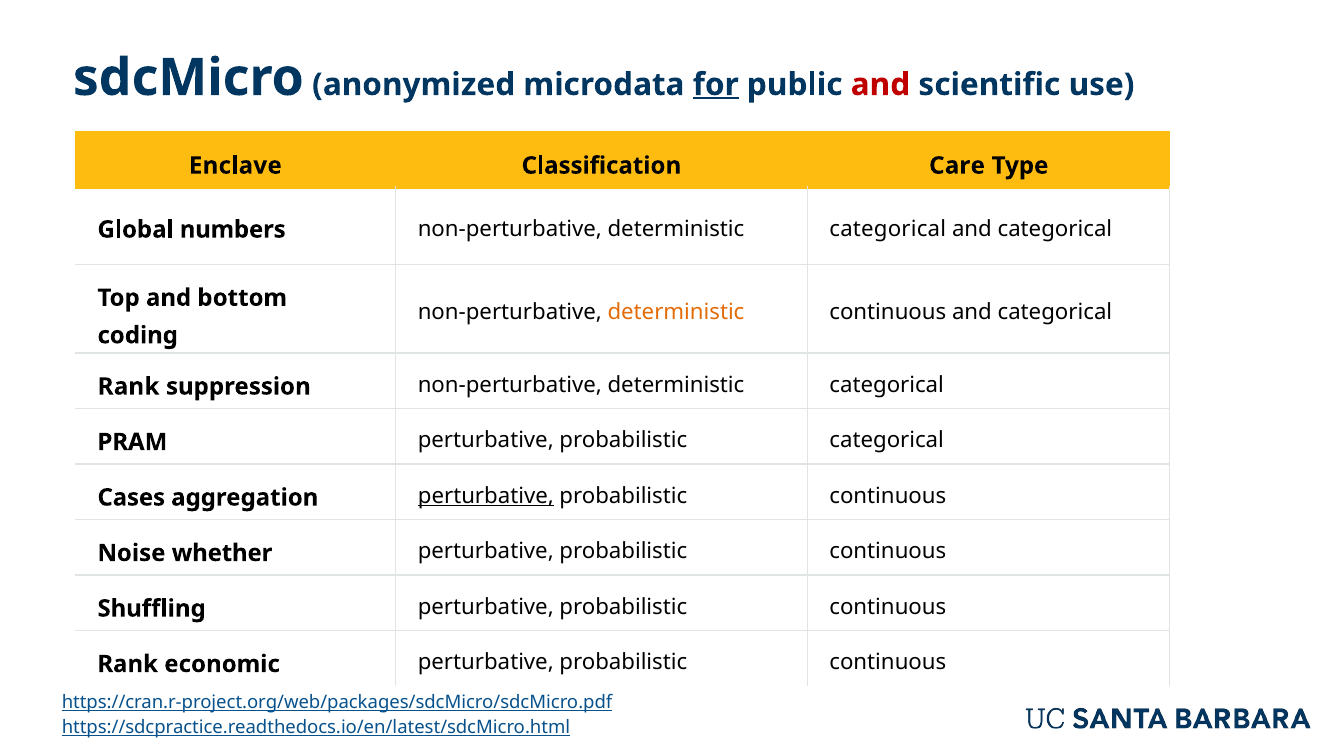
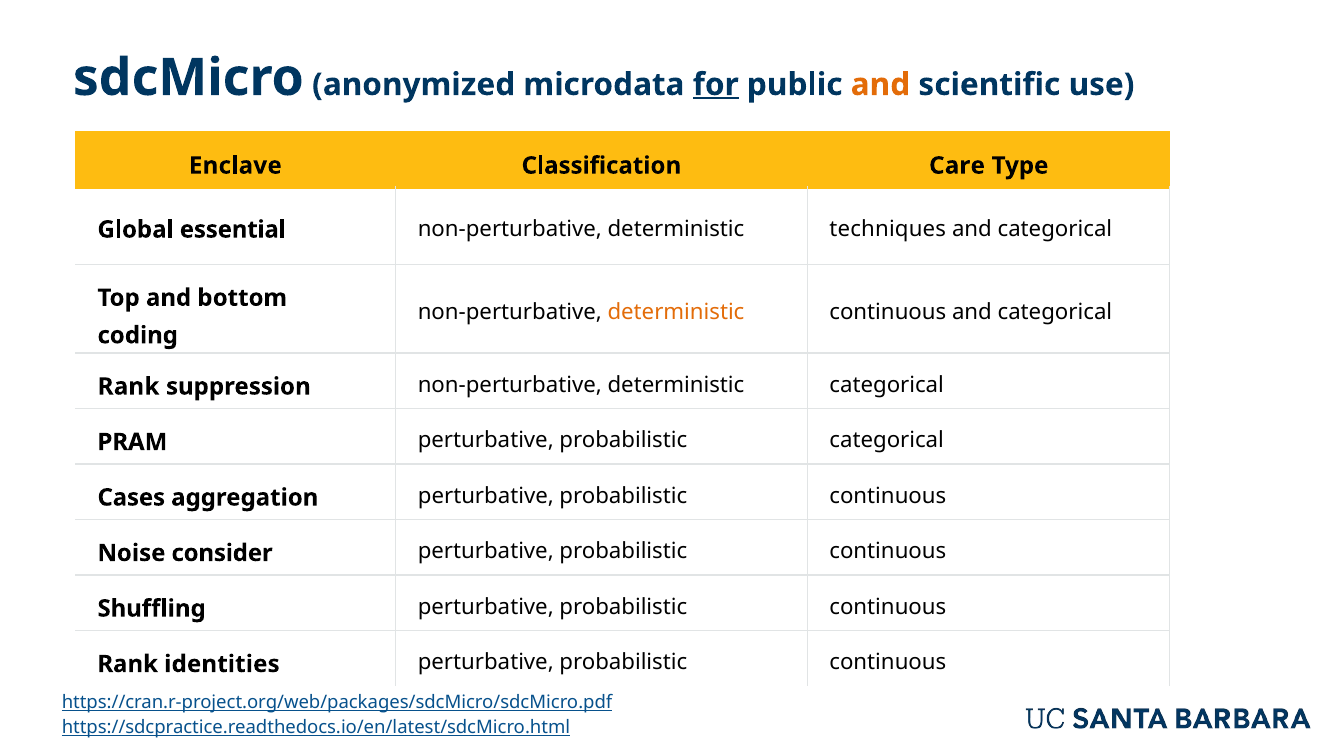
and at (880, 85) colour: red -> orange
numbers: numbers -> essential
categorical at (888, 229): categorical -> techniques
perturbative at (486, 496) underline: present -> none
whether: whether -> consider
economic: economic -> identities
